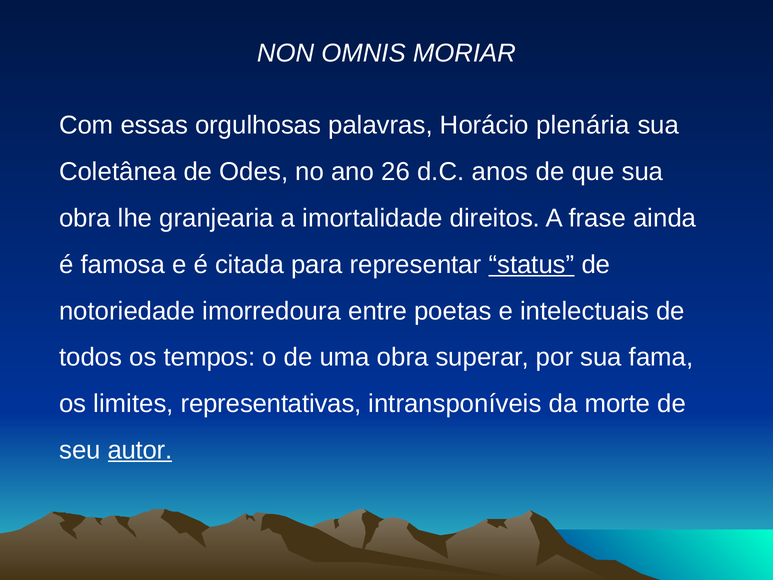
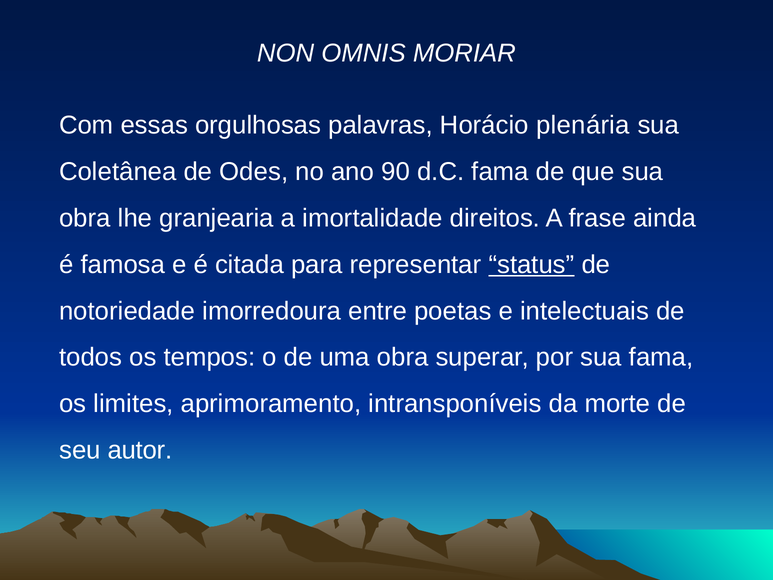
26: 26 -> 90
d.C anos: anos -> fama
representativas: representativas -> aprimoramento
autor underline: present -> none
